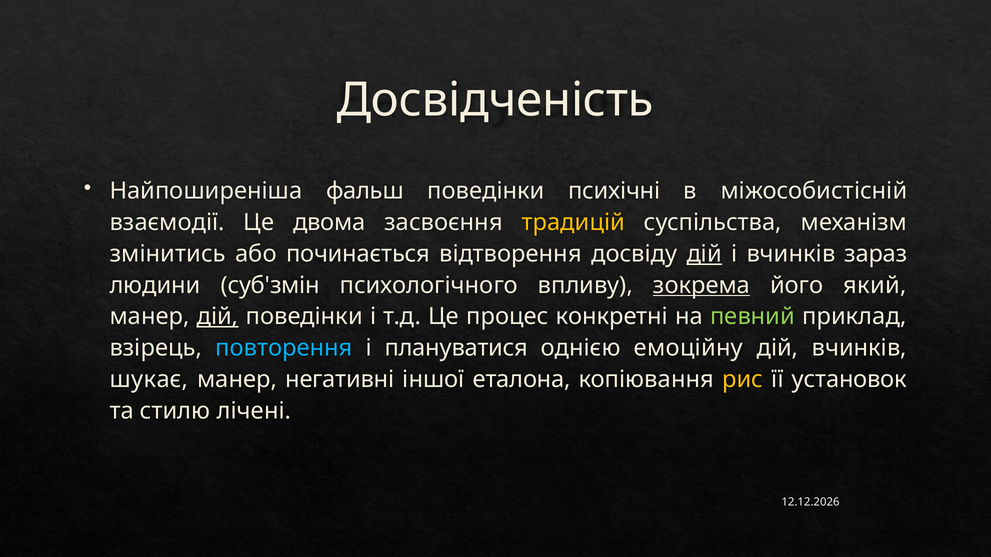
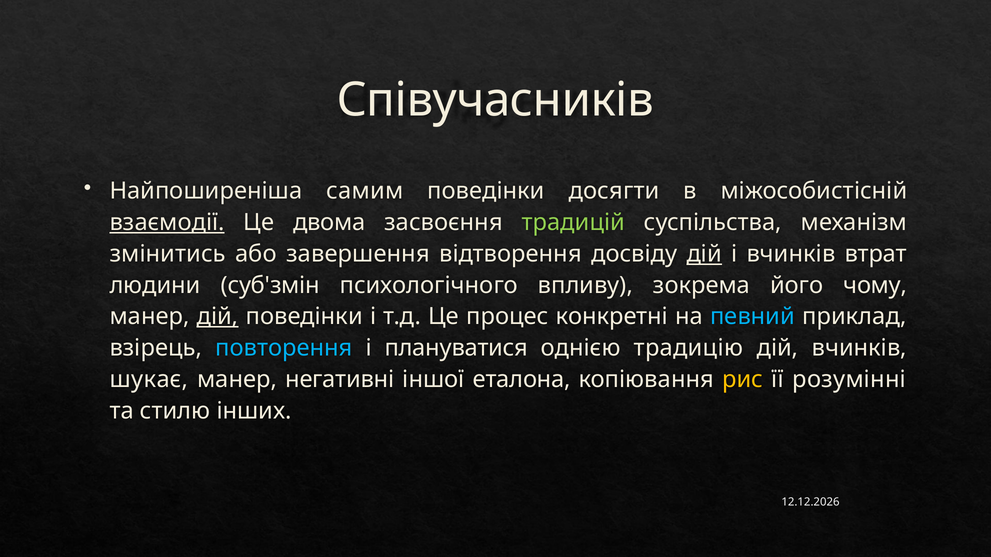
Досвідченість: Досвідченість -> Співучасників
фальш: фальш -> самим
психічні: психічні -> досягти
взаємодії underline: none -> present
традицій colour: yellow -> light green
починається: починається -> завершення
зараз: зараз -> втрат
зокрема underline: present -> none
який: який -> чому
певний colour: light green -> light blue
емоційну: емоційну -> традицію
установок: установок -> розумінні
лічені: лічені -> інших
